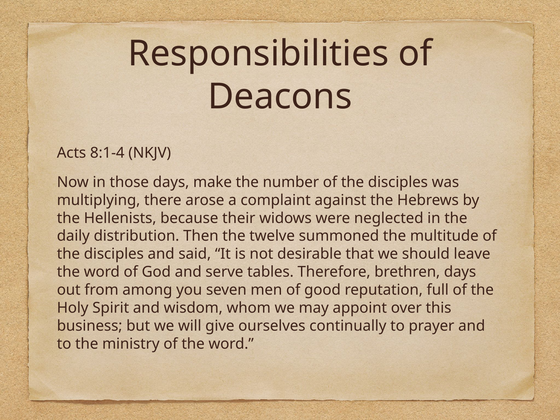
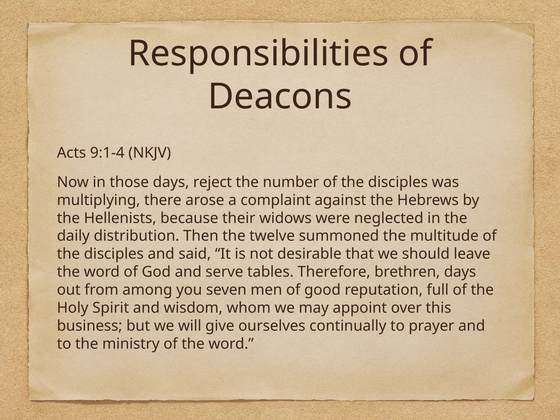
8:1-4: 8:1-4 -> 9:1-4
make: make -> reject
